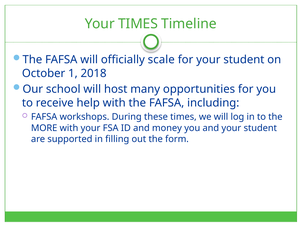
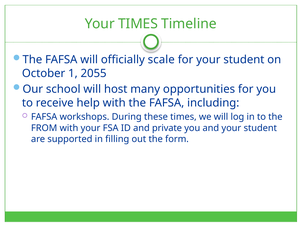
2018: 2018 -> 2055
MORE: MORE -> FROM
money: money -> private
